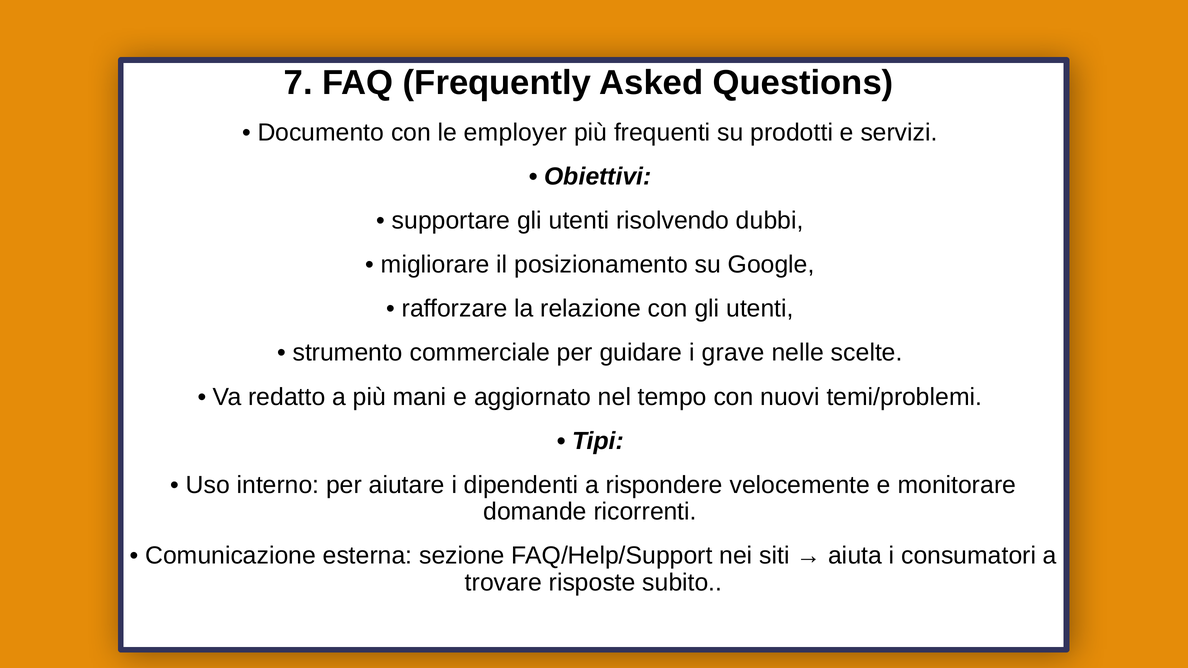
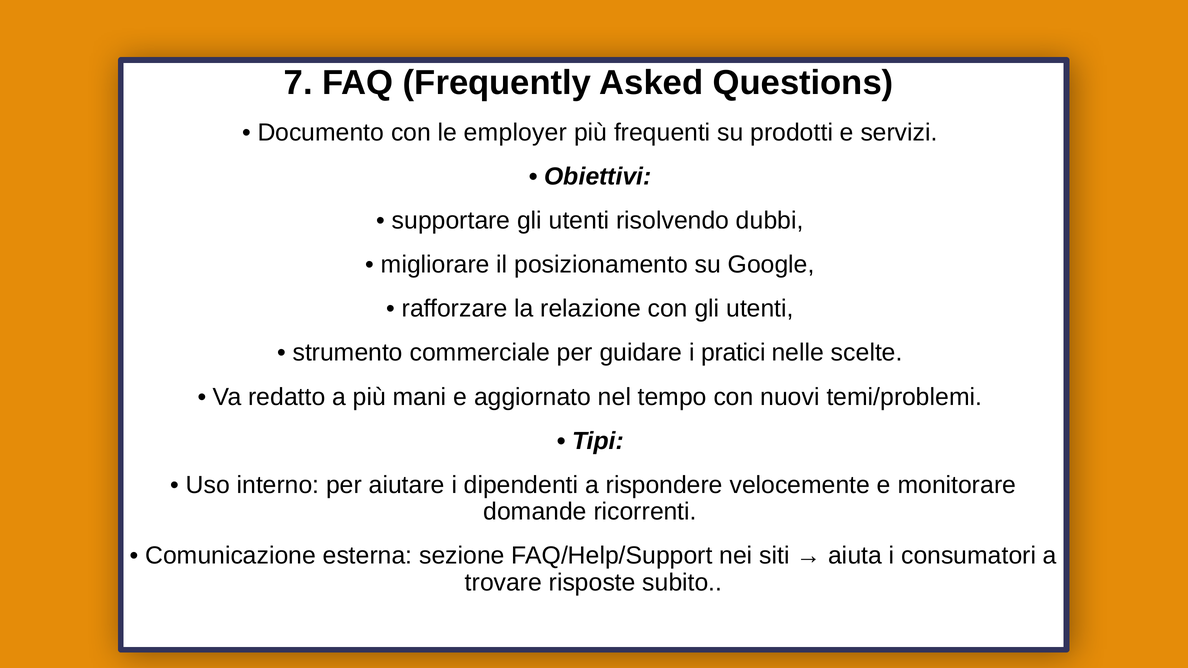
grave: grave -> pratici
